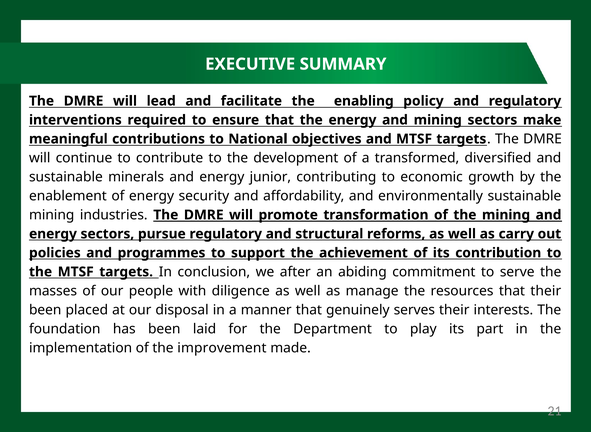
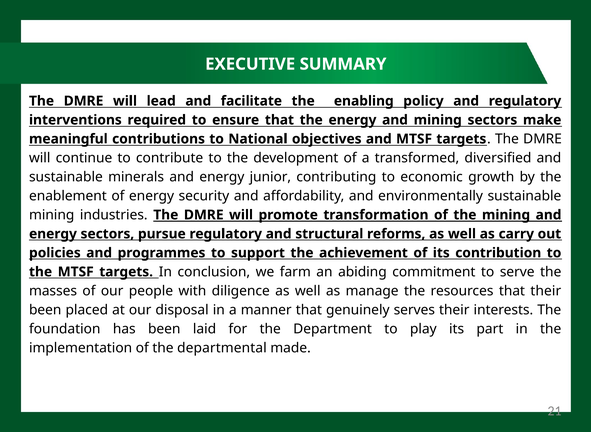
after: after -> farm
improvement: improvement -> departmental
